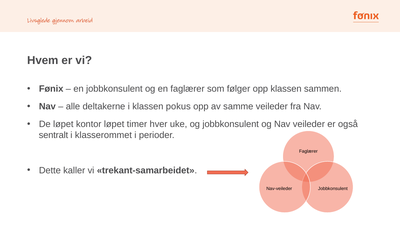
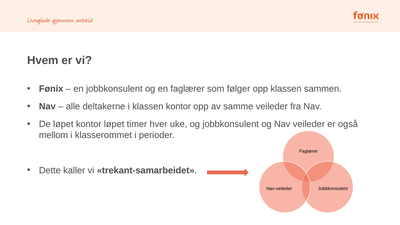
klassen pokus: pokus -> kontor
sentralt: sentralt -> mellom
